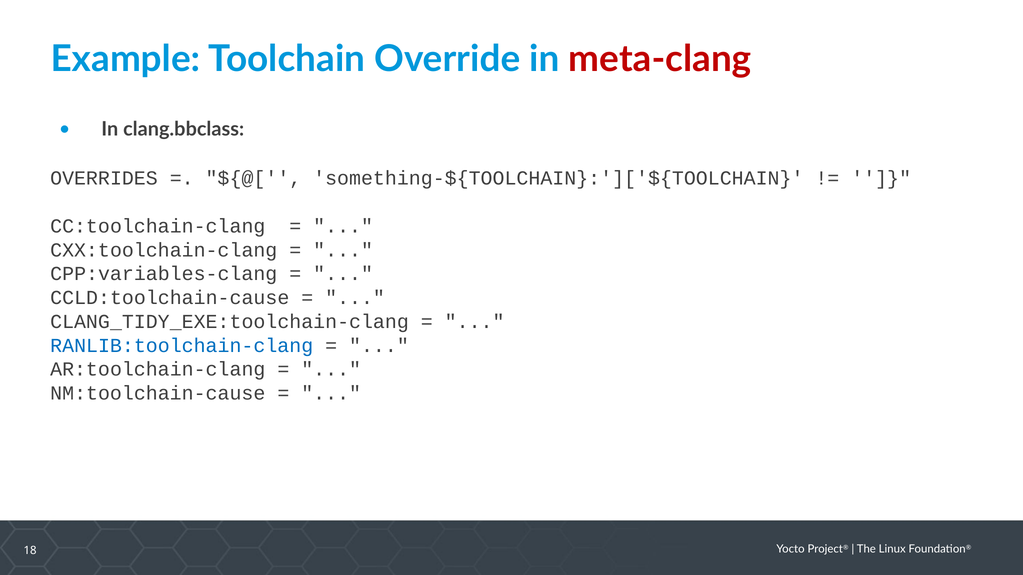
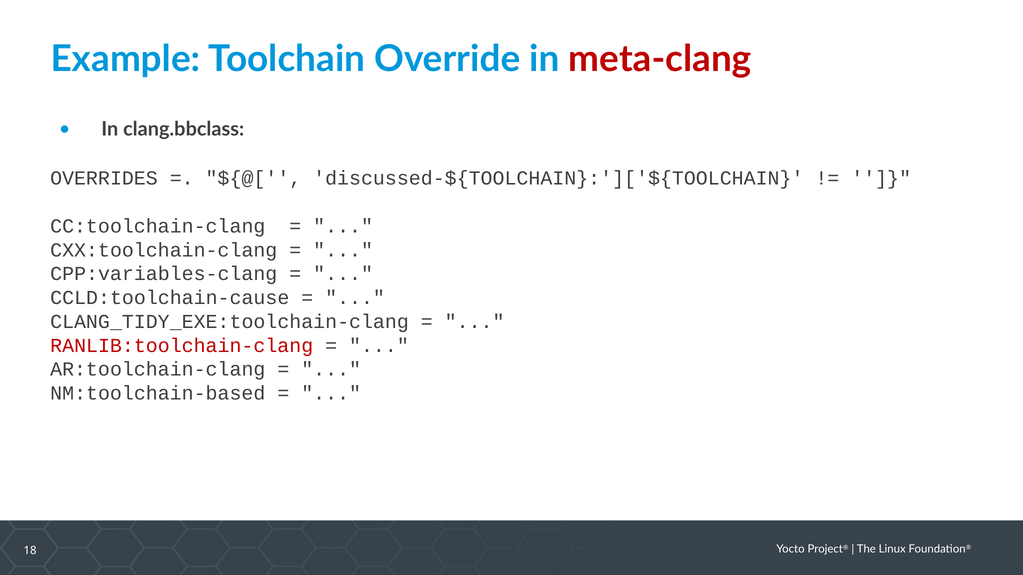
something-${TOOLCHAIN}:']['${TOOLCHAIN: something-${TOOLCHAIN}:']['${TOOLCHAIN -> discussed-${TOOLCHAIN}:']['${TOOLCHAIN
RANLIB:toolchain-clang colour: blue -> red
NM:toolchain-cause: NM:toolchain-cause -> NM:toolchain-based
